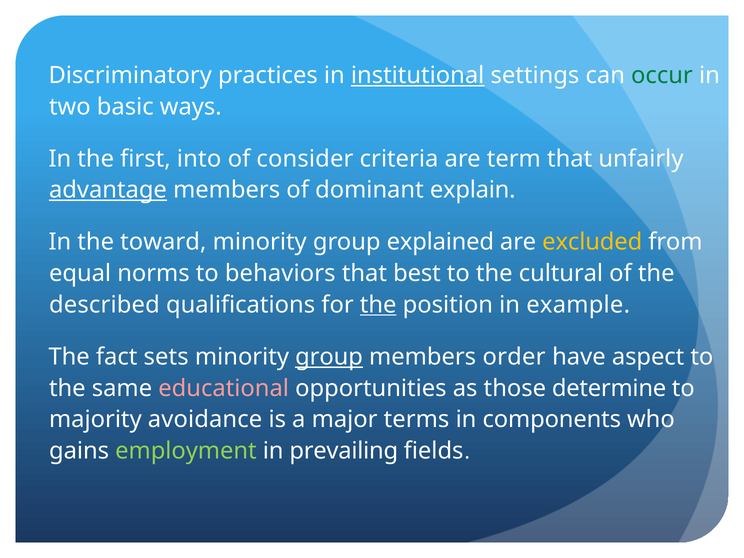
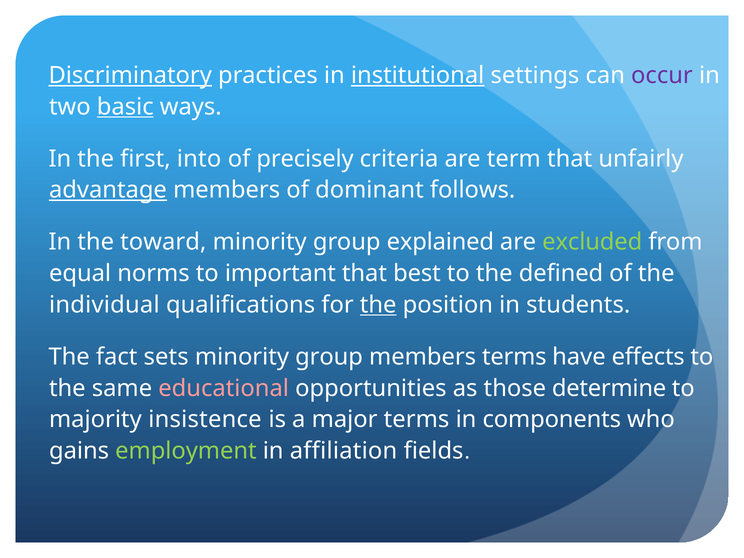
Discriminatory underline: none -> present
occur colour: green -> purple
basic underline: none -> present
consider: consider -> precisely
explain: explain -> follows
excluded colour: yellow -> light green
behaviors: behaviors -> important
cultural: cultural -> defined
described: described -> individual
example: example -> students
group at (329, 357) underline: present -> none
members order: order -> terms
aspect: aspect -> effects
avoidance: avoidance -> insistence
prevailing: prevailing -> affiliation
